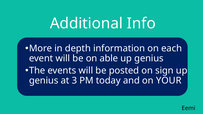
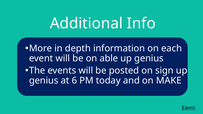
3: 3 -> 6
YOUR: YOUR -> MAKE
